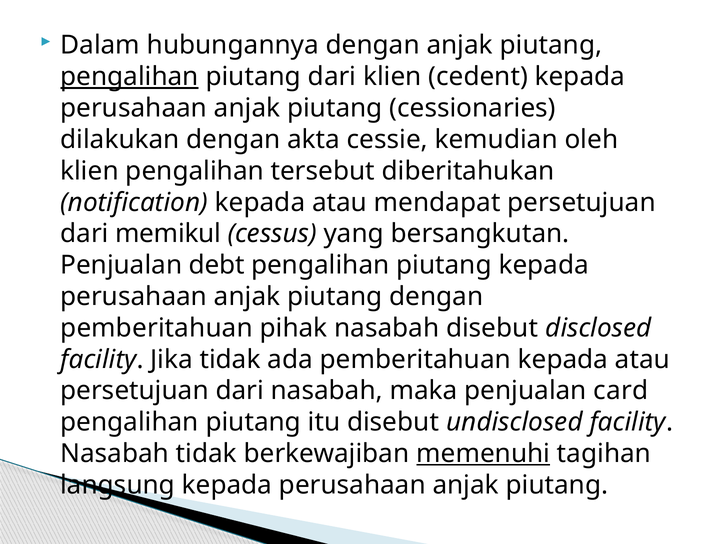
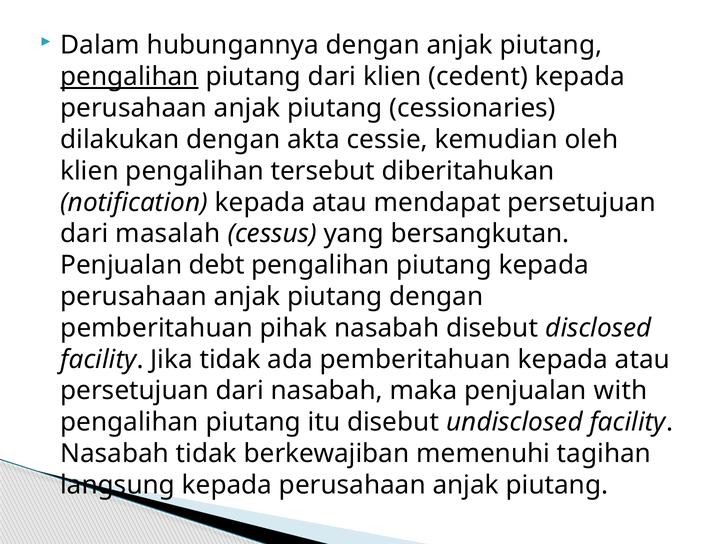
memikul: memikul -> masalah
card: card -> with
memenuhi underline: present -> none
